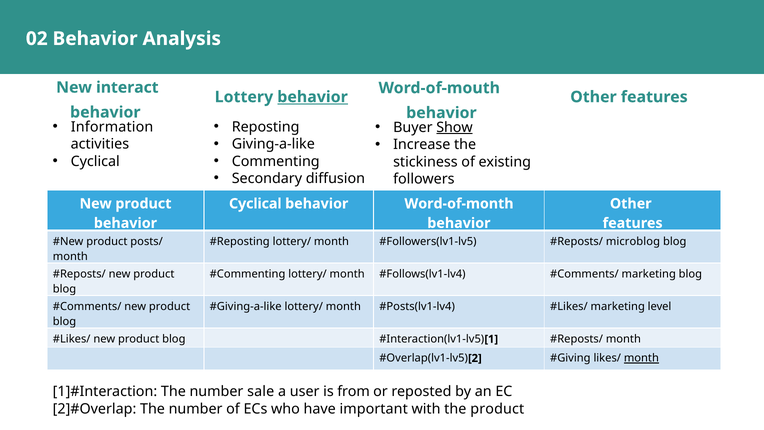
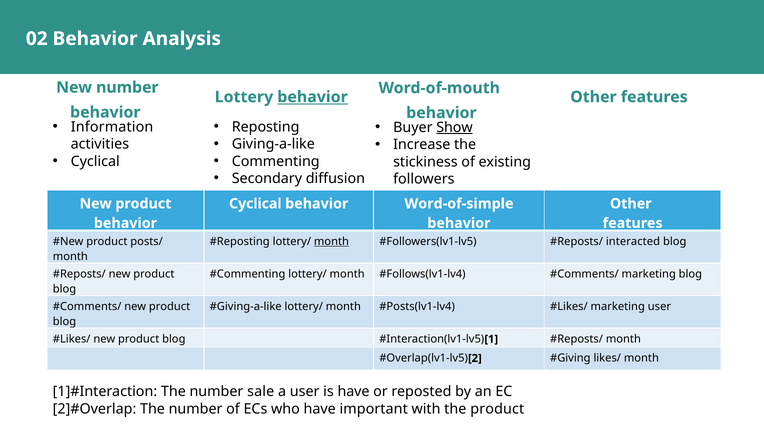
New interact: interact -> number
Word-of-month: Word-of-month -> Word-of-simple
month at (331, 241) underline: none -> present
microblog: microblog -> interacted
marketing level: level -> user
month at (641, 358) underline: present -> none
is from: from -> have
